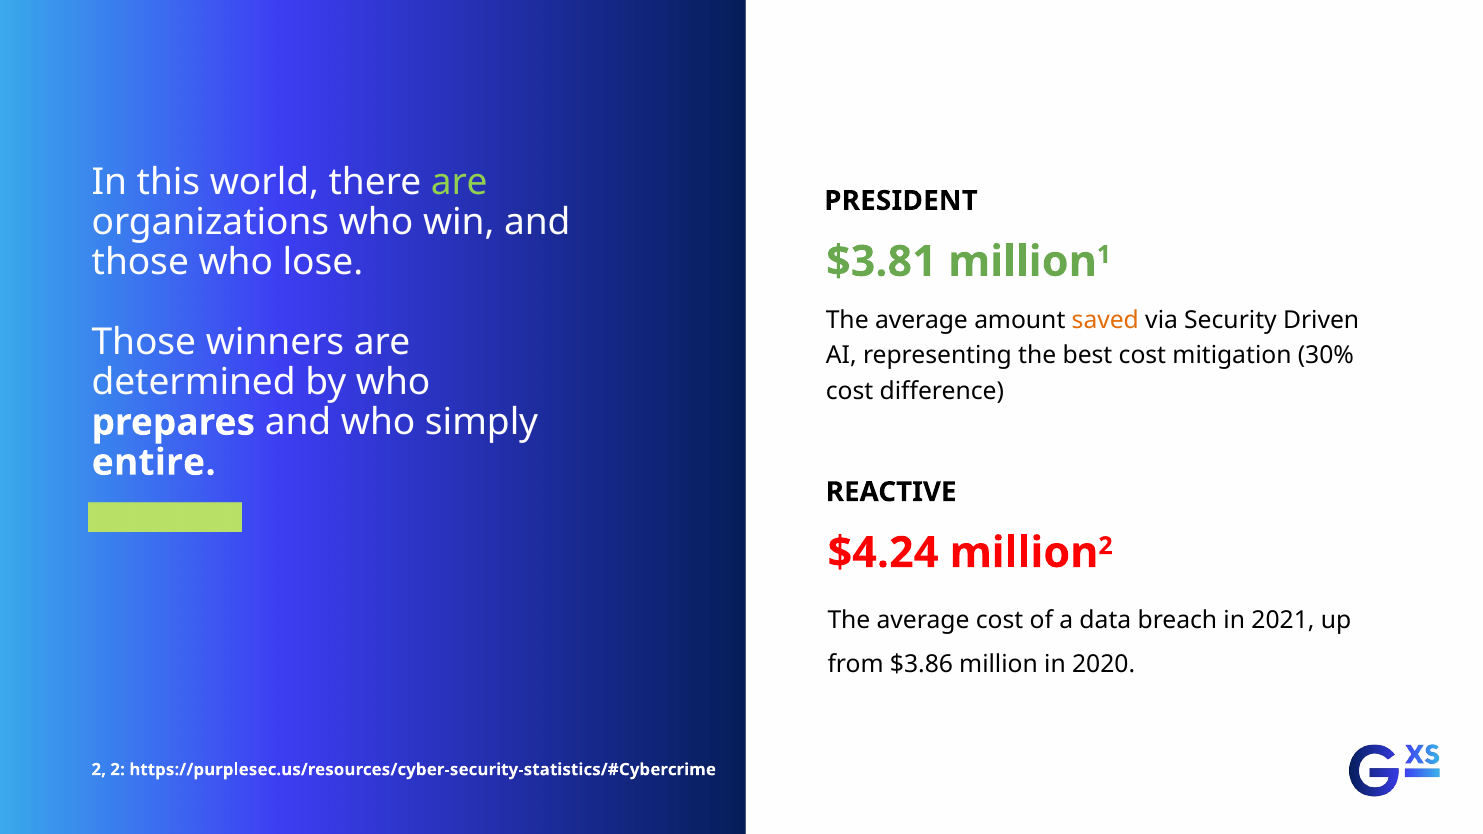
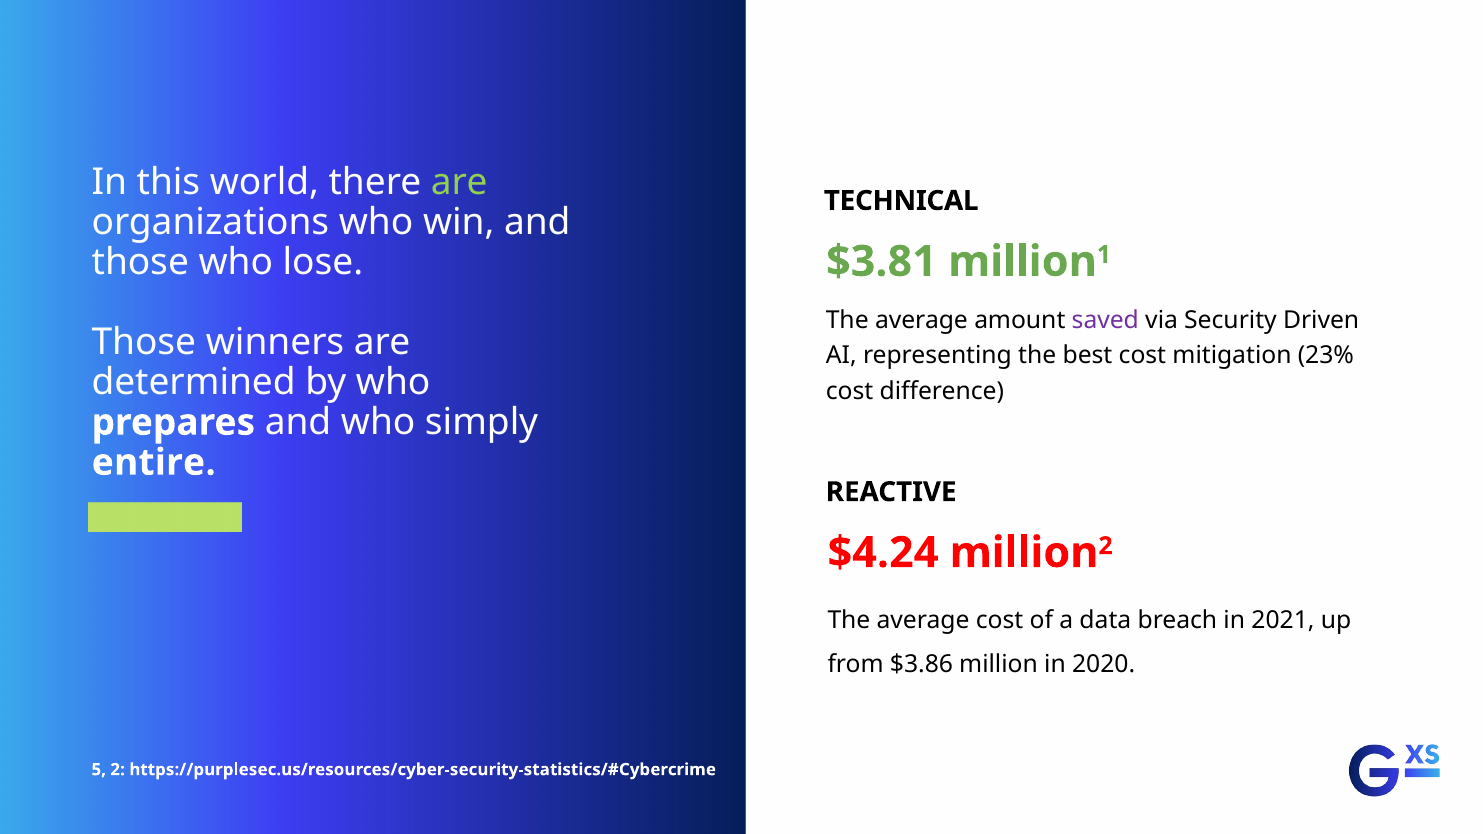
PRESIDENT: PRESIDENT -> TECHNICAL
saved colour: orange -> purple
30%: 30% -> 23%
2 at (99, 770): 2 -> 5
